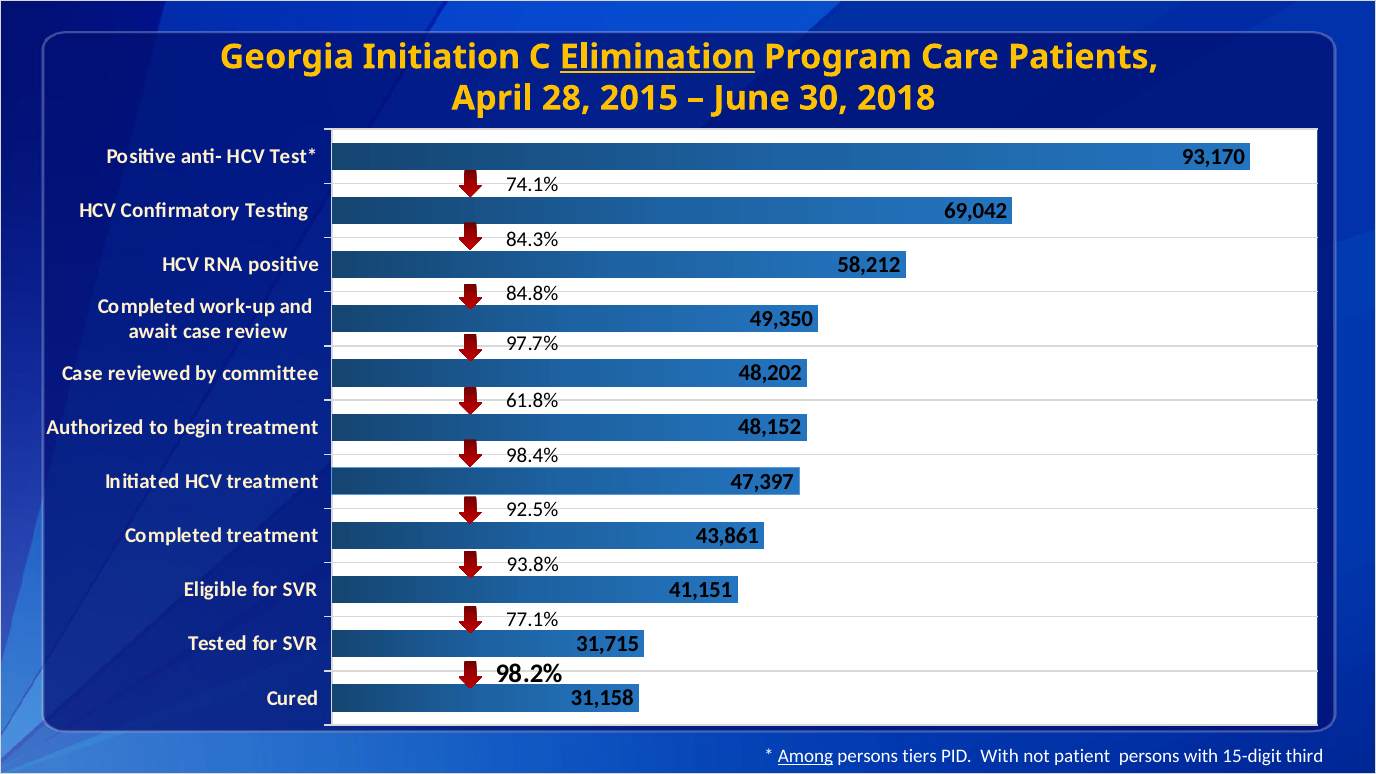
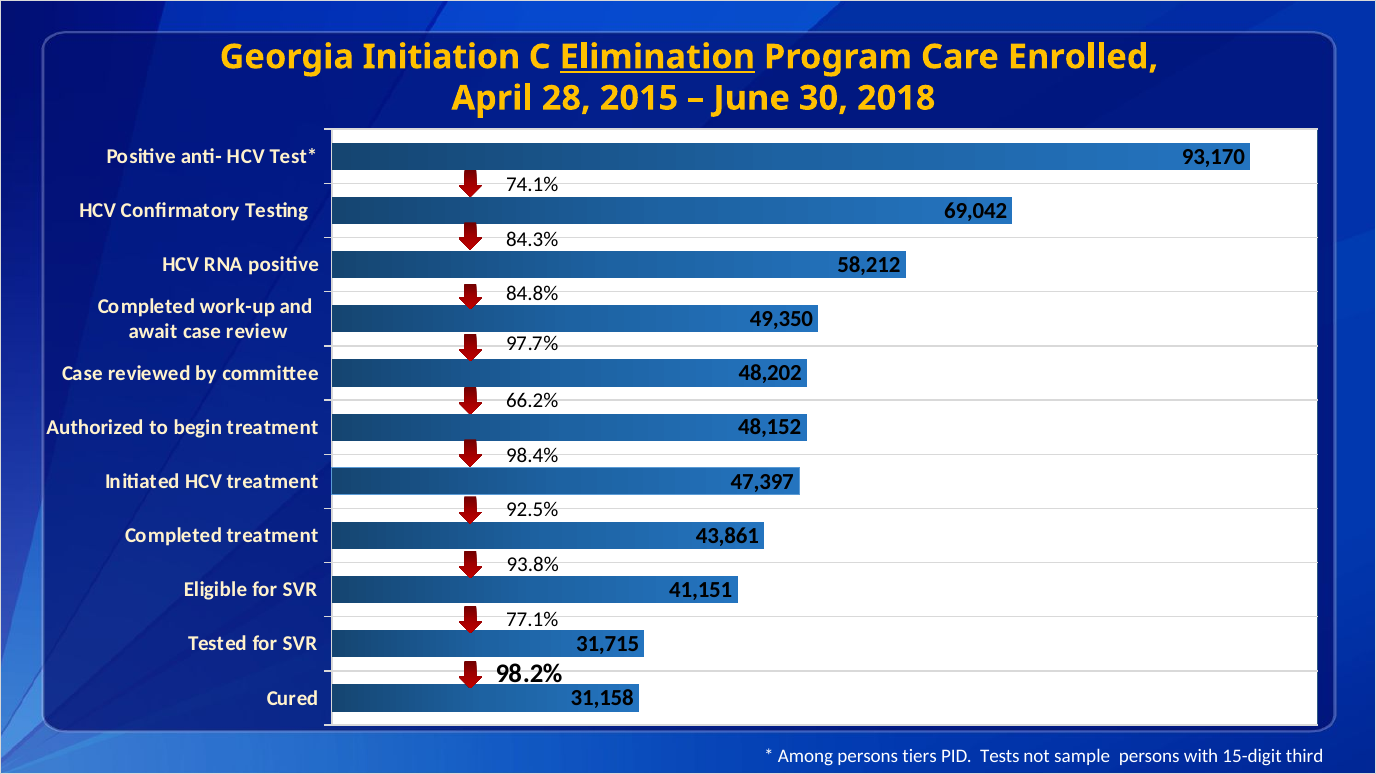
Patients: Patients -> Enrolled
61.8%: 61.8% -> 66.2%
Among underline: present -> none
PID With: With -> Tests
patient: patient -> sample
